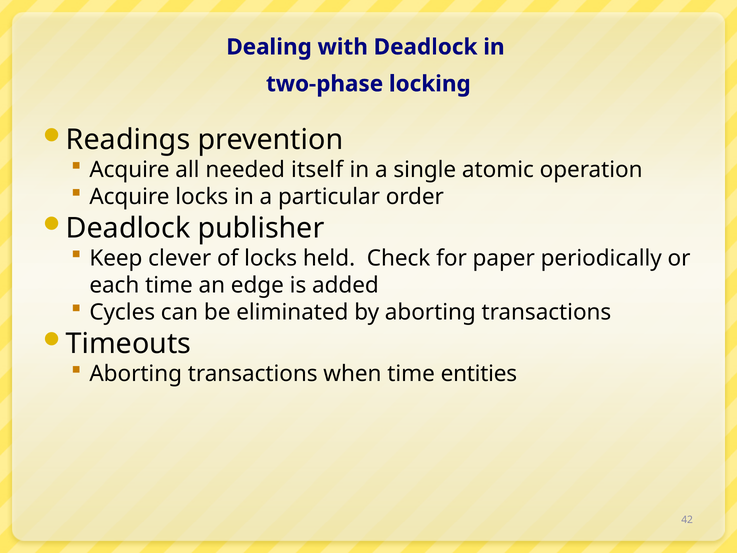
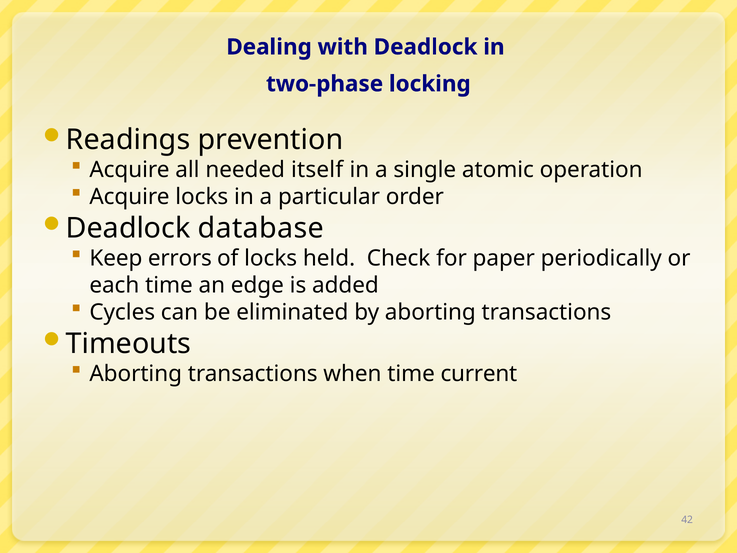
publisher: publisher -> database
clever: clever -> errors
entities: entities -> current
